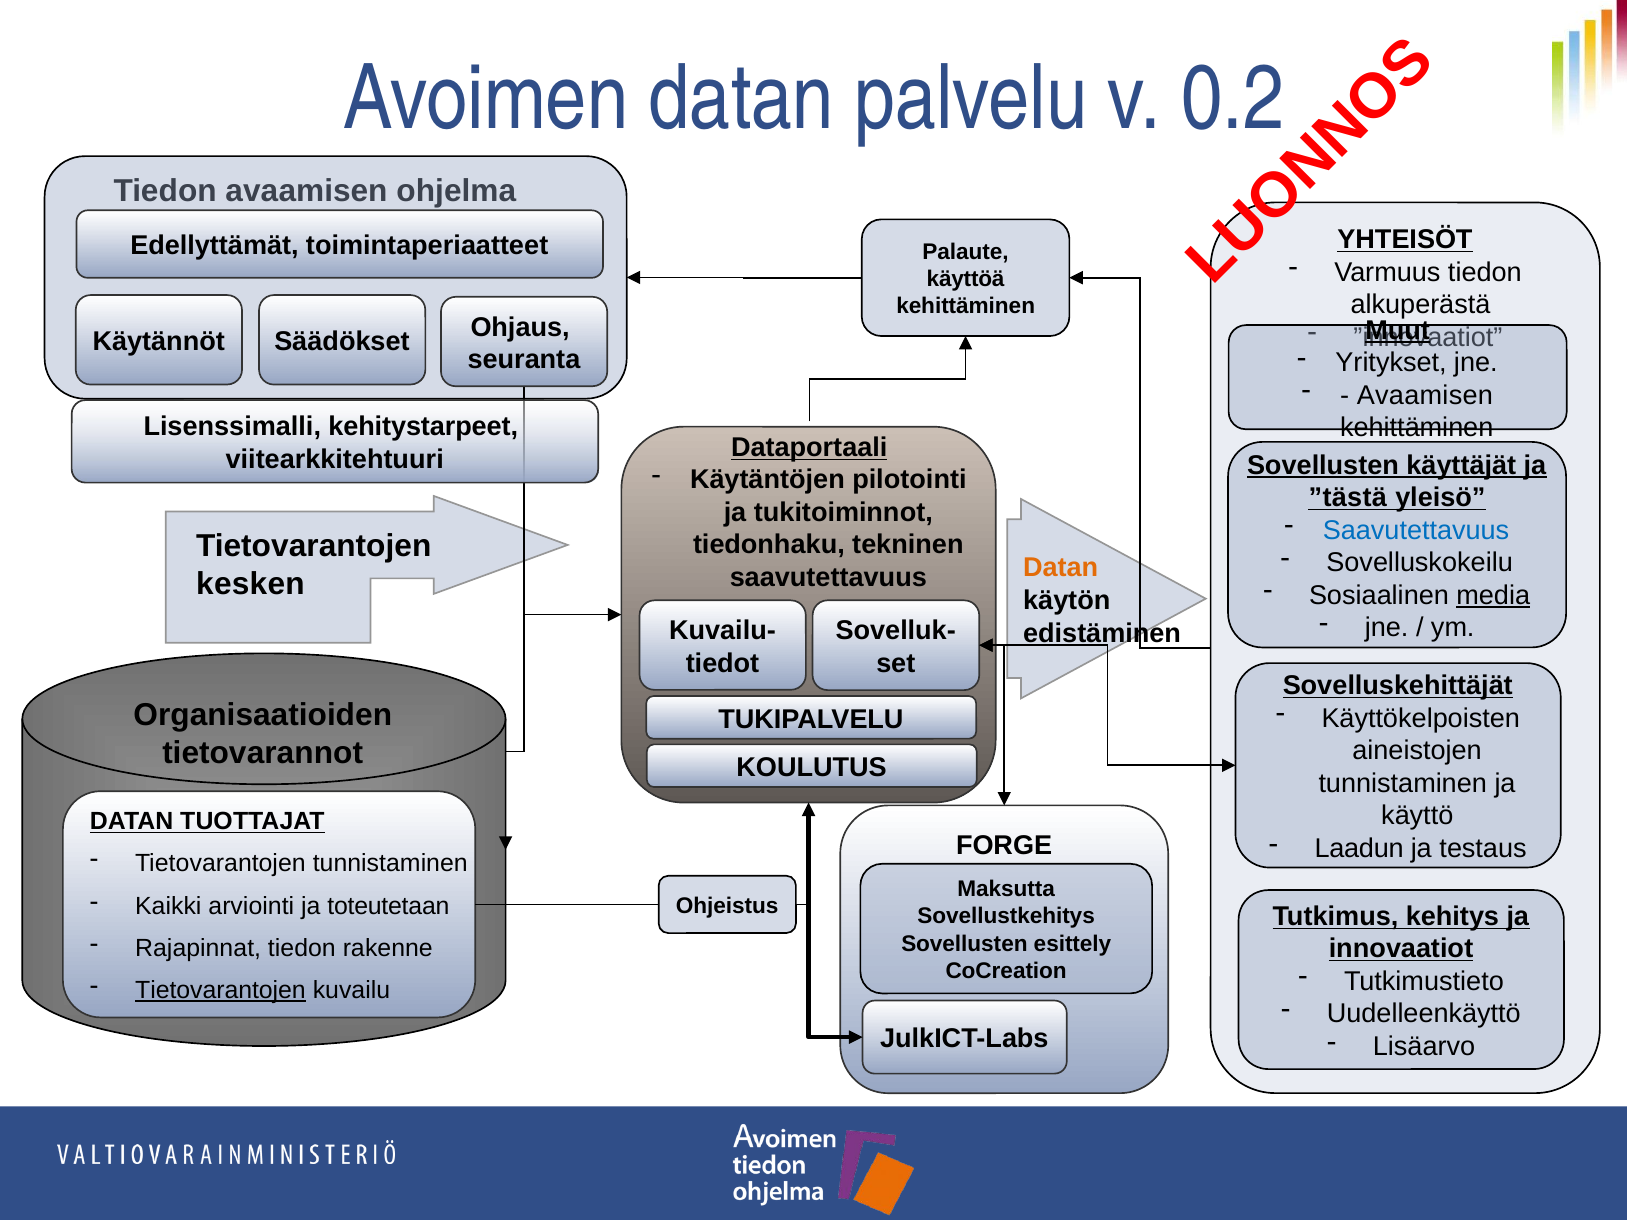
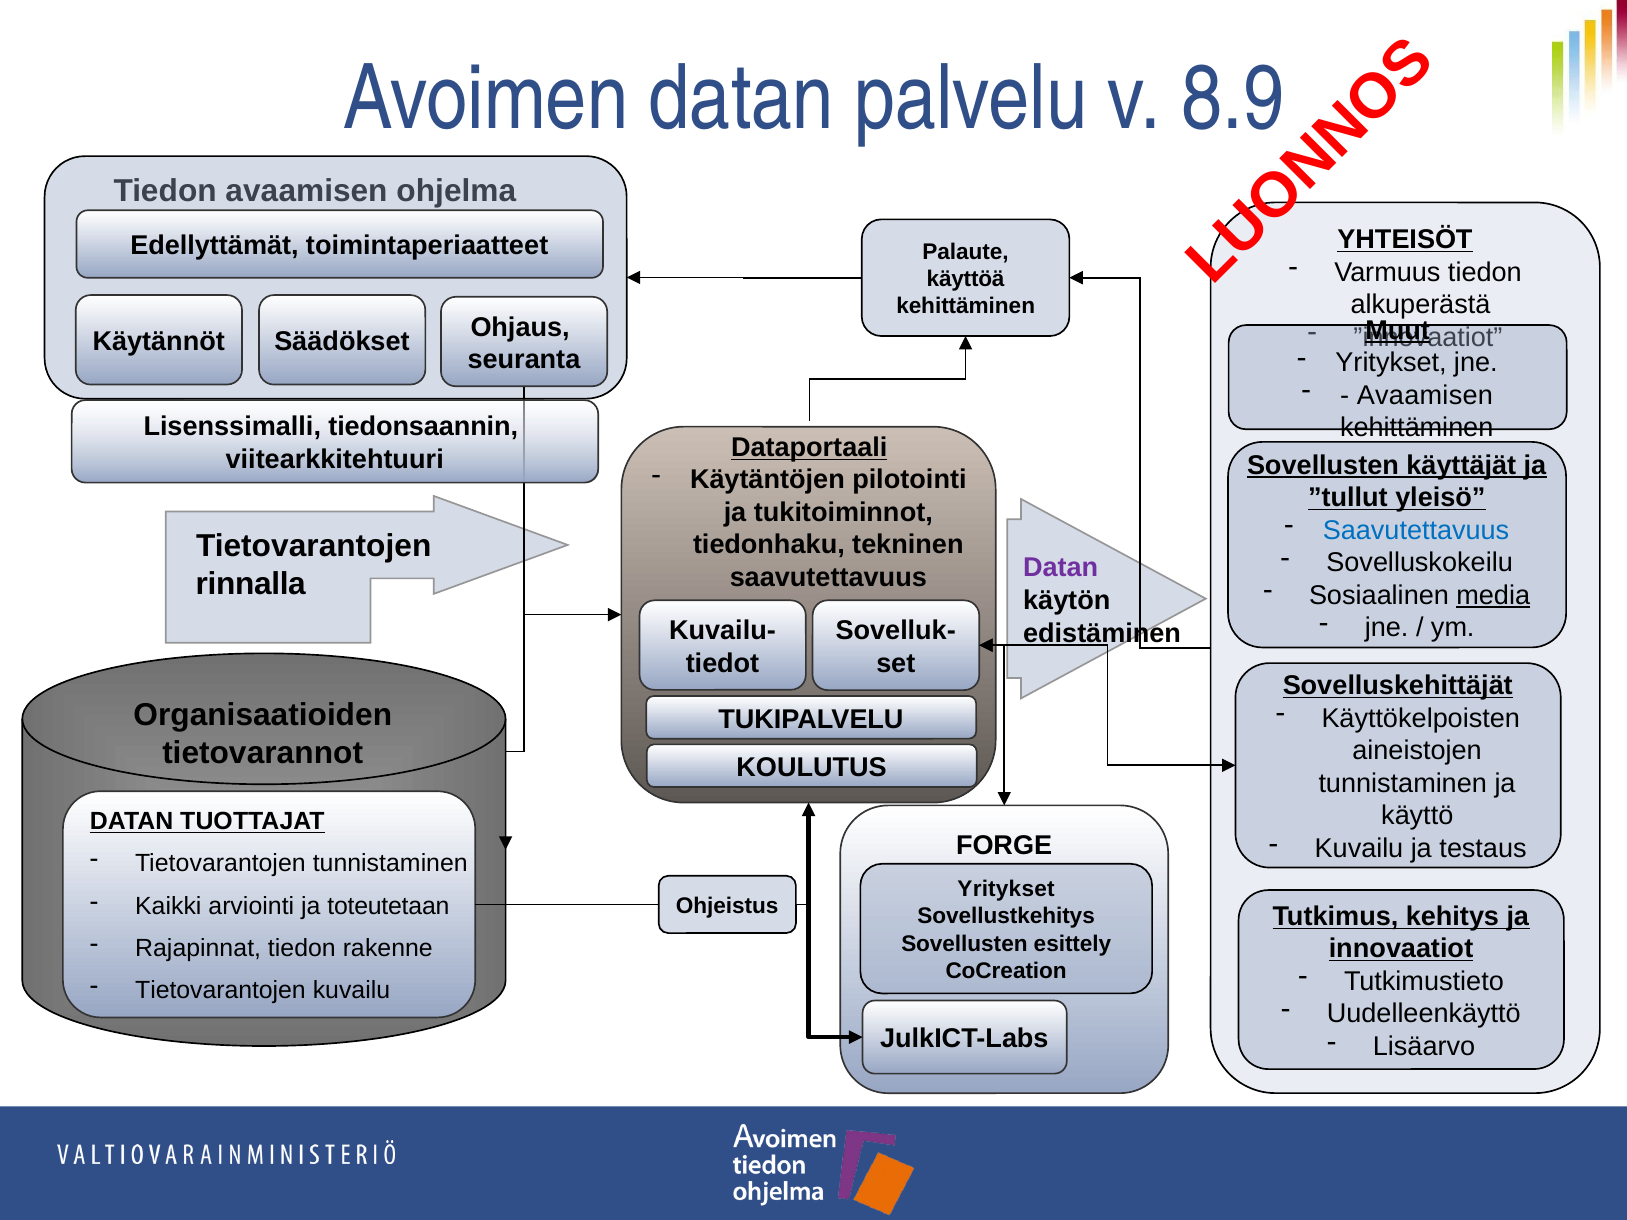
0.2: 0.2 -> 8.9
kehitystarpeet: kehitystarpeet -> tiedonsaannin
”tästä: ”tästä -> ”tullut
Datan at (1061, 568) colour: orange -> purple
kesken: kesken -> rinnalla
Laadun at (1359, 849): Laadun -> Kuvailu
Maksutta at (1006, 890): Maksutta -> Yritykset
Tietovarantojen at (220, 991) underline: present -> none
